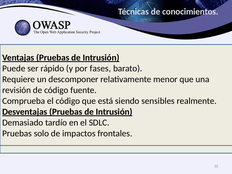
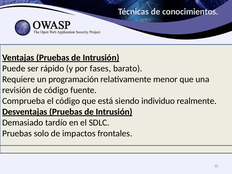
descomponer: descomponer -> programación
sensibles: sensibles -> individuo
